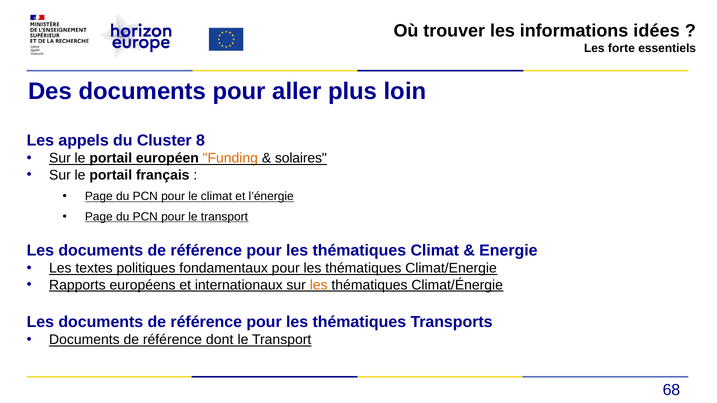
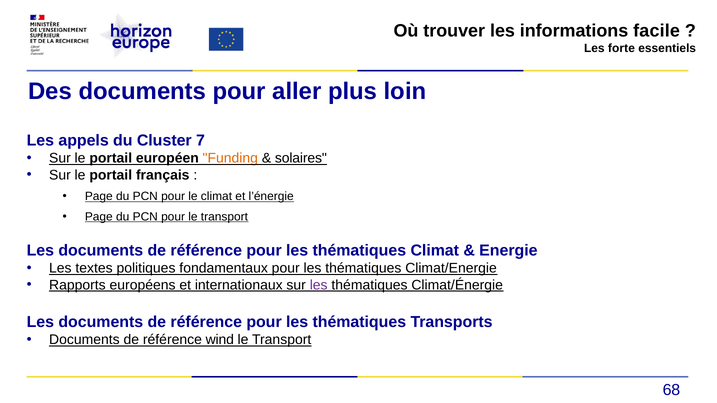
idées: idées -> facile
8: 8 -> 7
les at (319, 285) colour: orange -> purple
dont: dont -> wind
